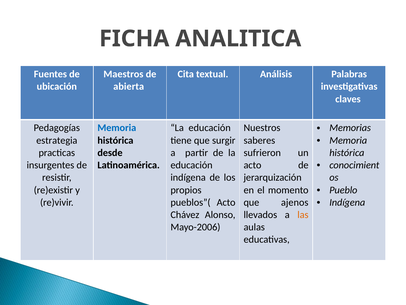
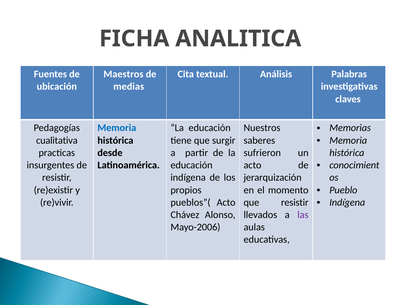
abierta: abierta -> medias
estrategia: estrategia -> cualitativa
que ajenos: ajenos -> resistir
las colour: orange -> purple
